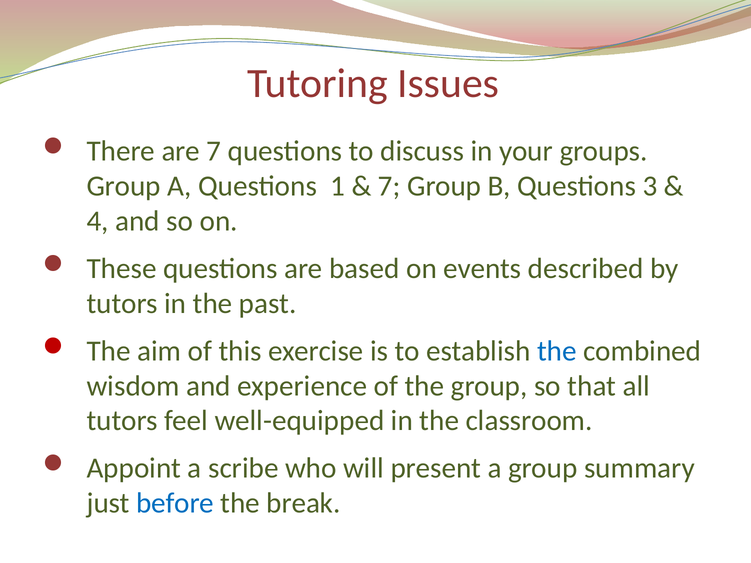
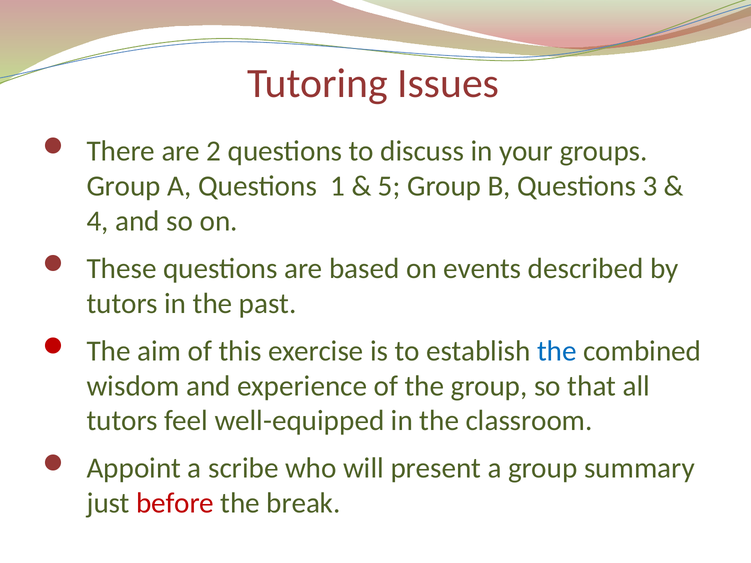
are 7: 7 -> 2
7 at (389, 186): 7 -> 5
before colour: blue -> red
